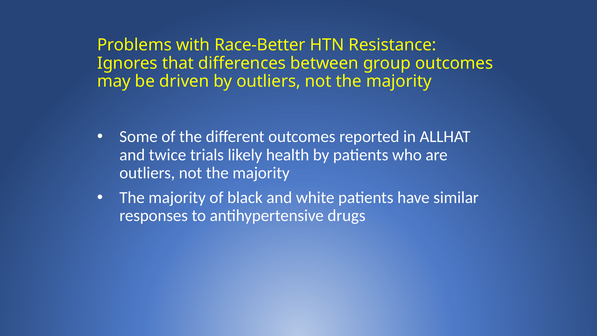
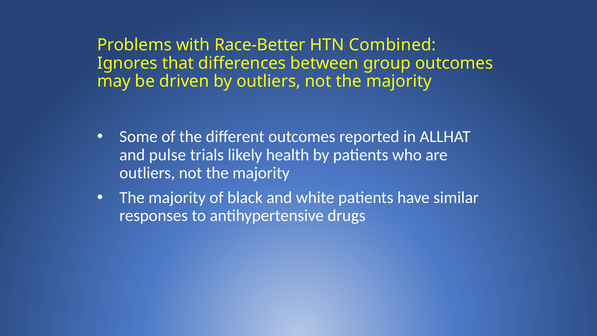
Resistance: Resistance -> Combined
twice: twice -> pulse
